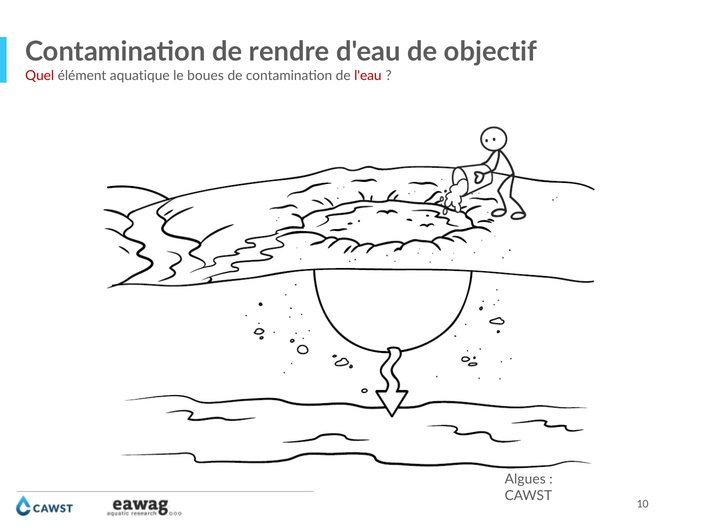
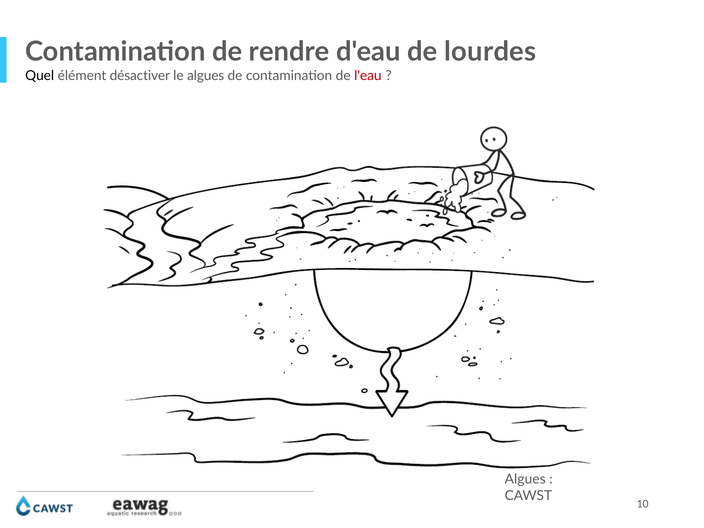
objectif: objectif -> lourdes
Quel colour: red -> black
aquatique: aquatique -> désactiver
le boues: boues -> algues
